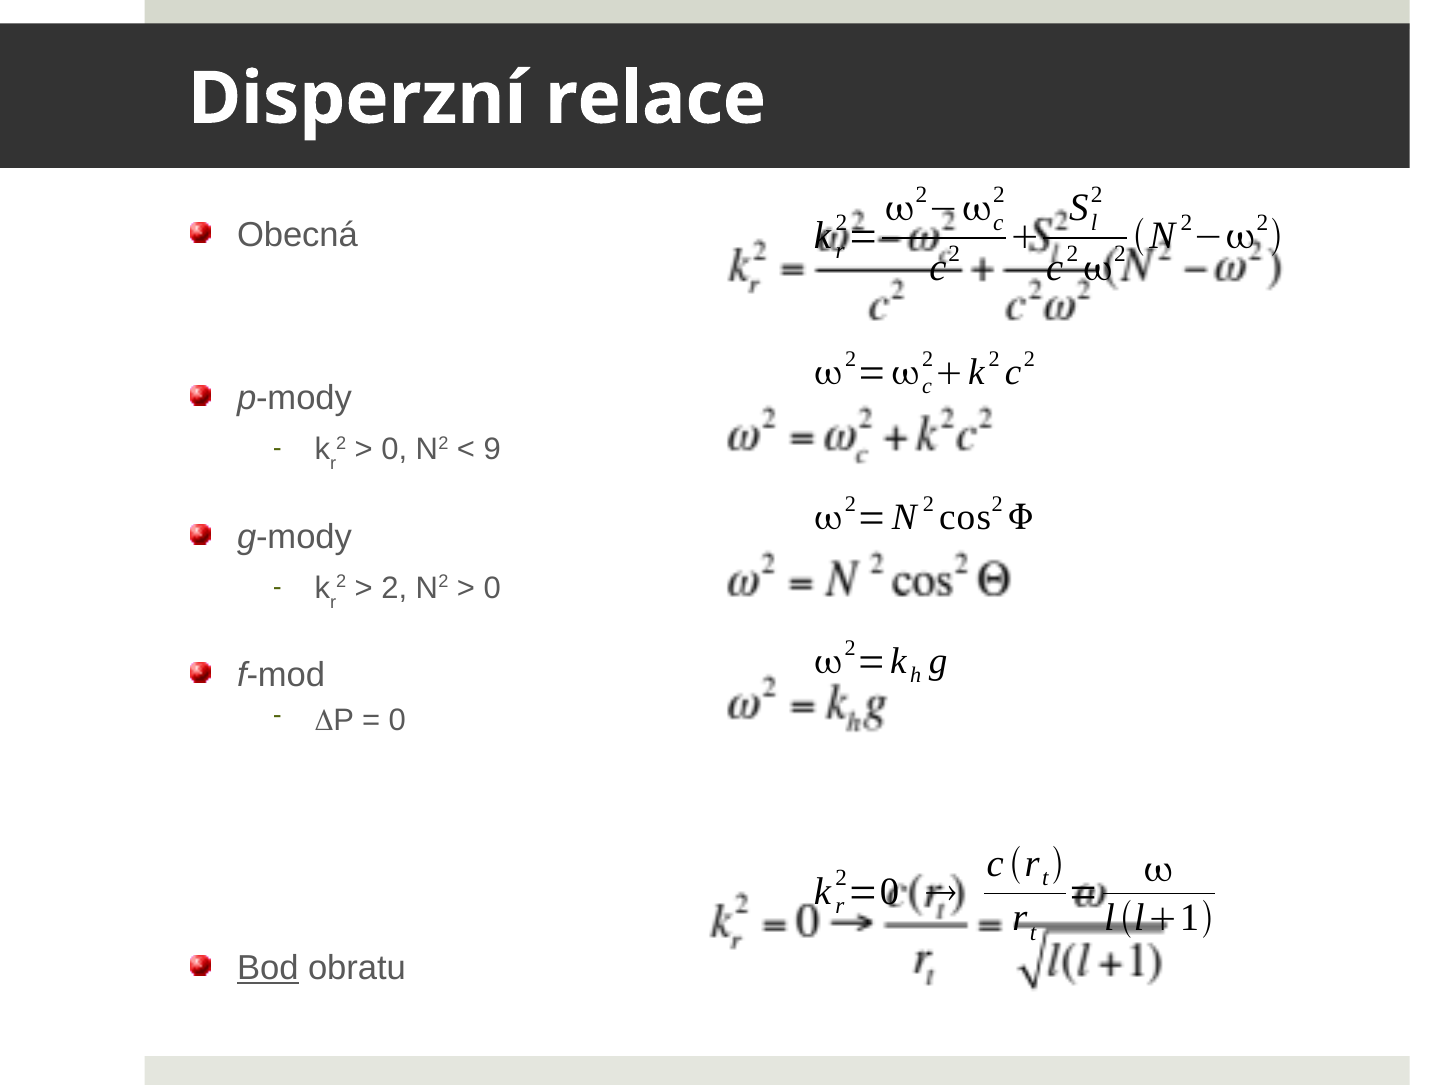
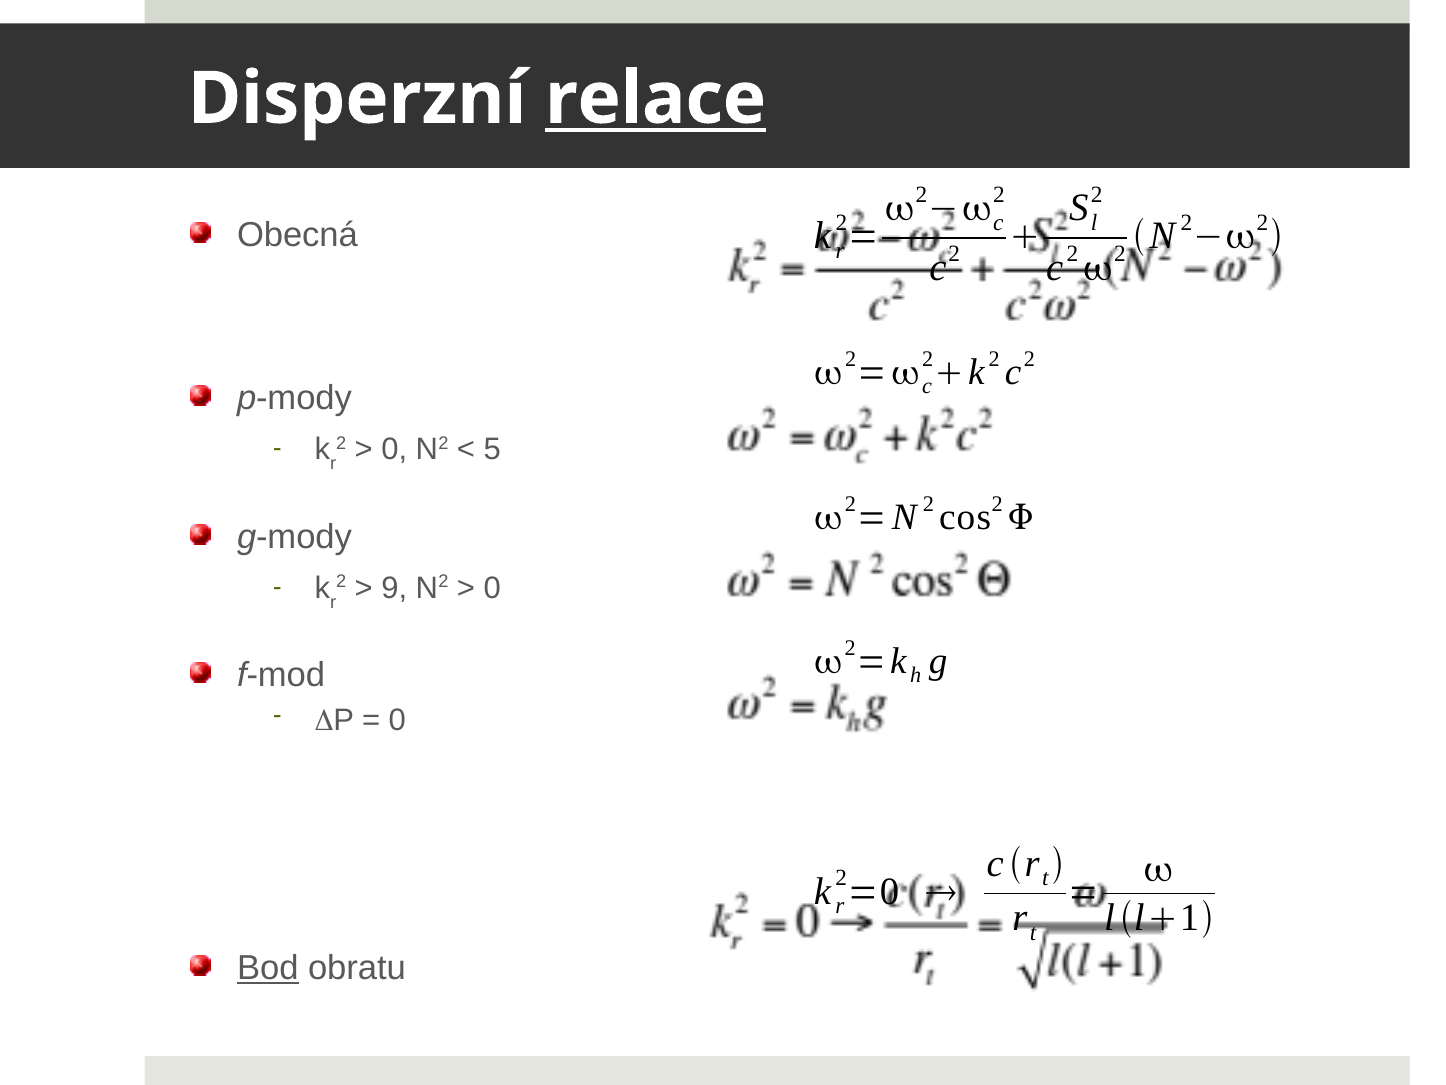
relace underline: none -> present
9: 9 -> 5
2 at (394, 588): 2 -> 9
